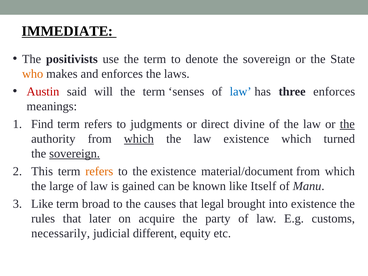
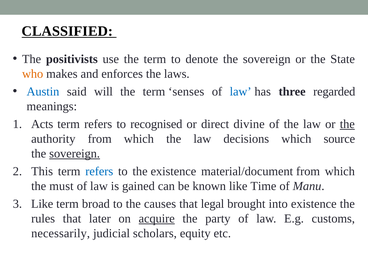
IMMEDIATE: IMMEDIATE -> CLASSIFIED
Austin colour: red -> blue
three enforces: enforces -> regarded
Find: Find -> Acts
judgments: judgments -> recognised
which at (139, 139) underline: present -> none
law existence: existence -> decisions
turned: turned -> source
refers at (99, 171) colour: orange -> blue
large: large -> must
Itself: Itself -> Time
acquire underline: none -> present
different: different -> scholars
